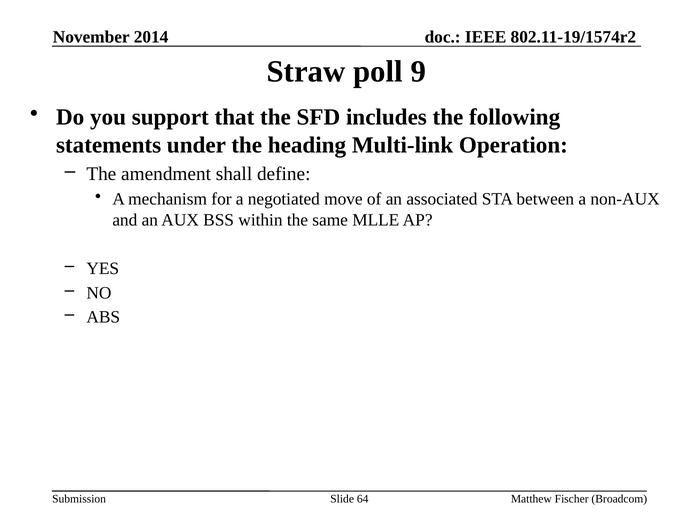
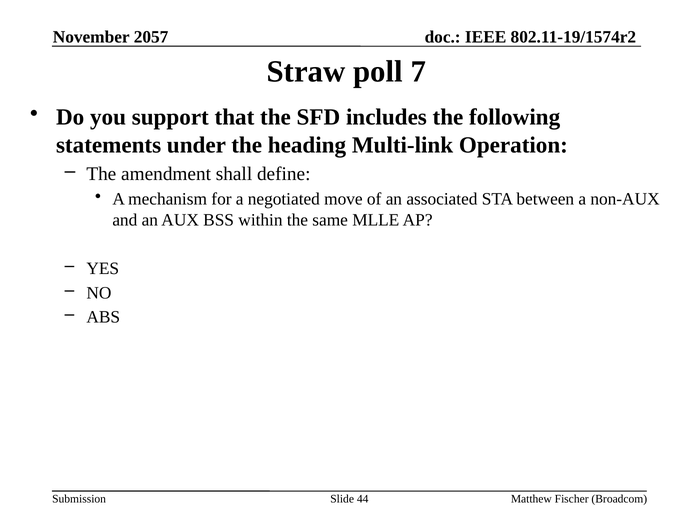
2014: 2014 -> 2057
9: 9 -> 7
64: 64 -> 44
